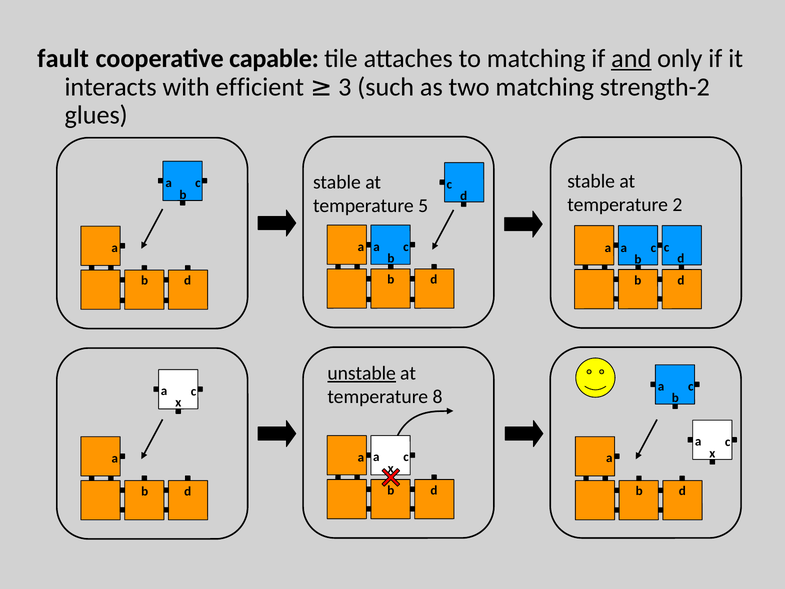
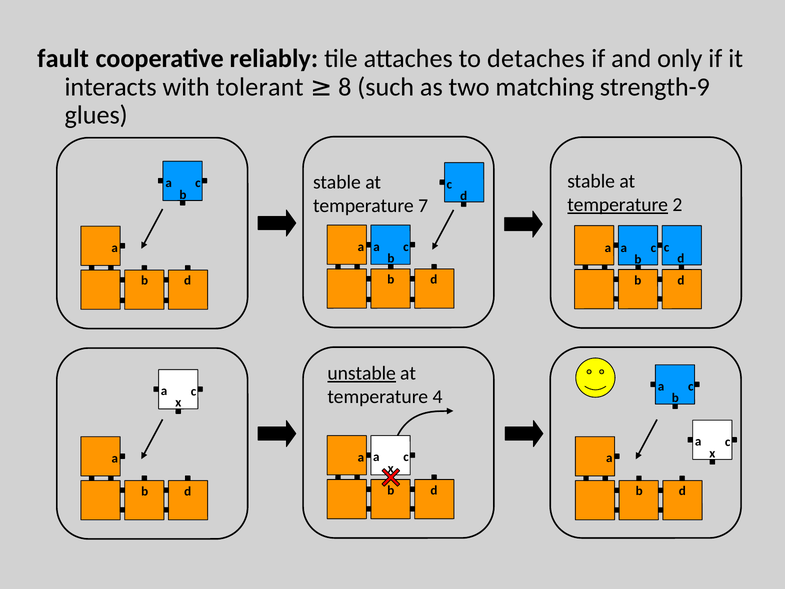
capable: capable -> reliably
to matching: matching -> detaches
and underline: present -> none
efficient: efficient -> tolerant
3: 3 -> 8
strength-2: strength-2 -> strength-9
temperature at (618, 205) underline: none -> present
5: 5 -> 7
8: 8 -> 4
